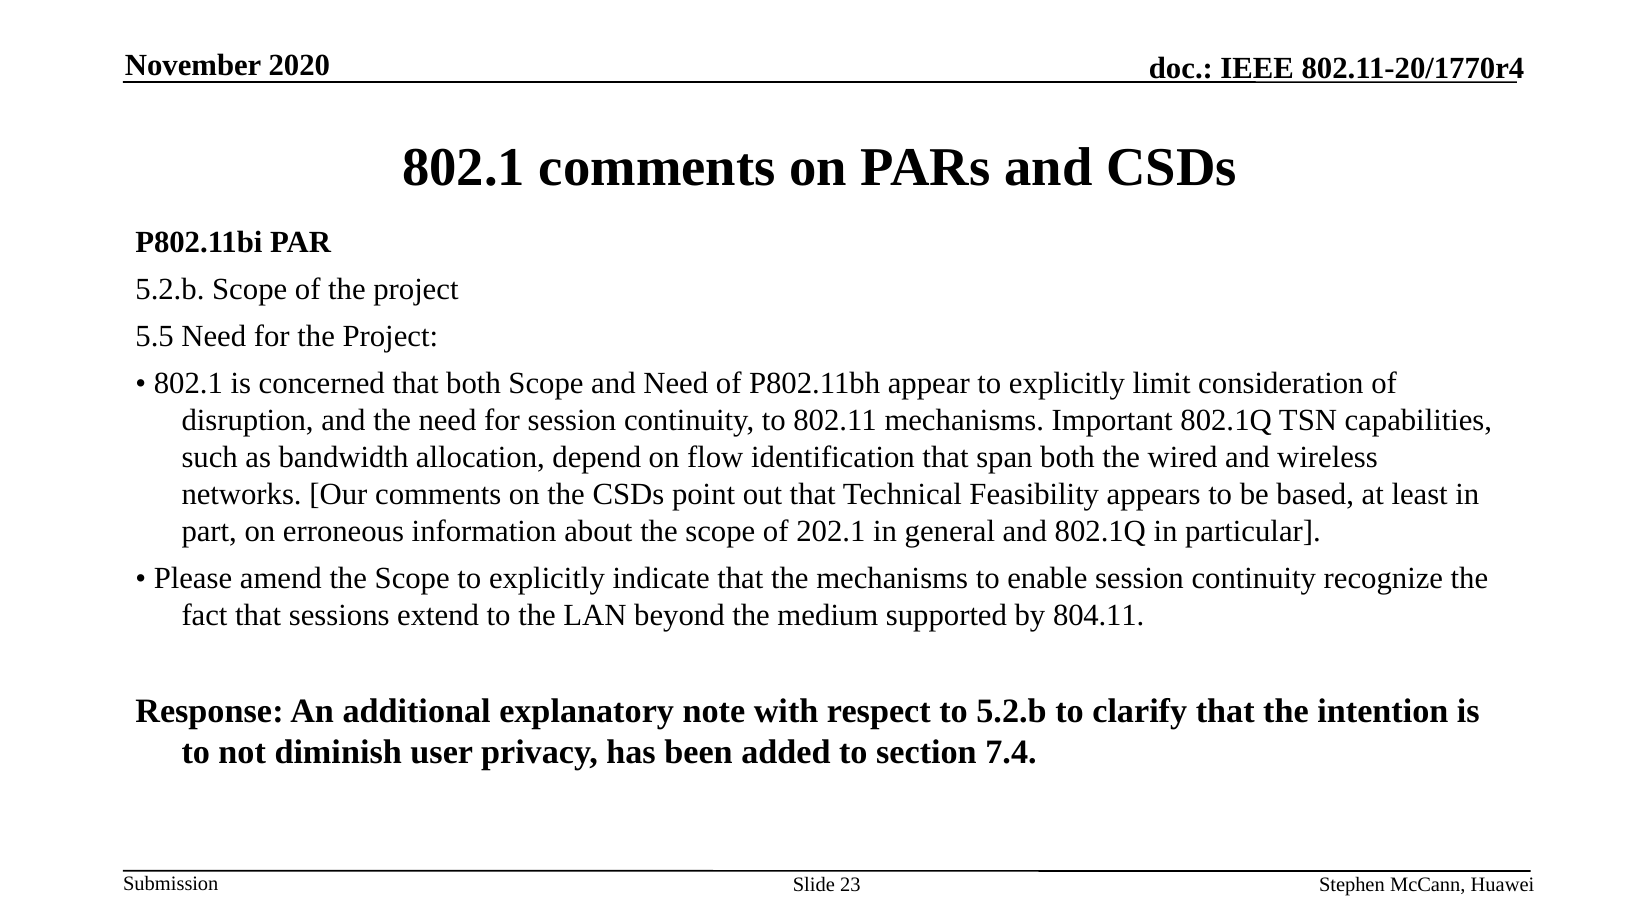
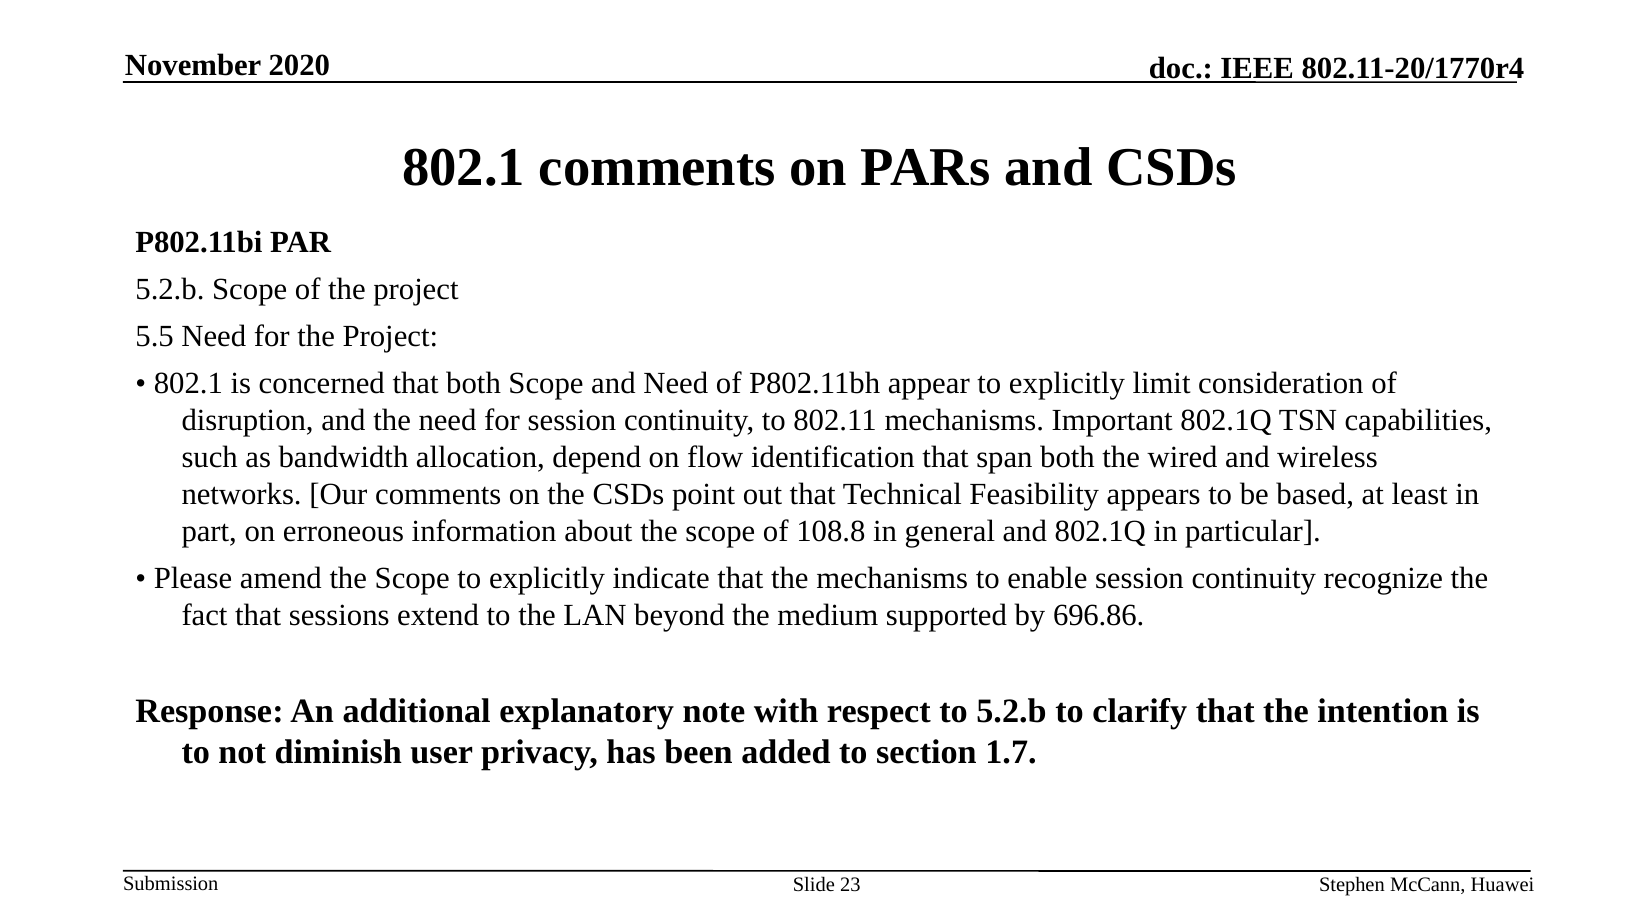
202.1: 202.1 -> 108.8
804.11: 804.11 -> 696.86
7.4: 7.4 -> 1.7
